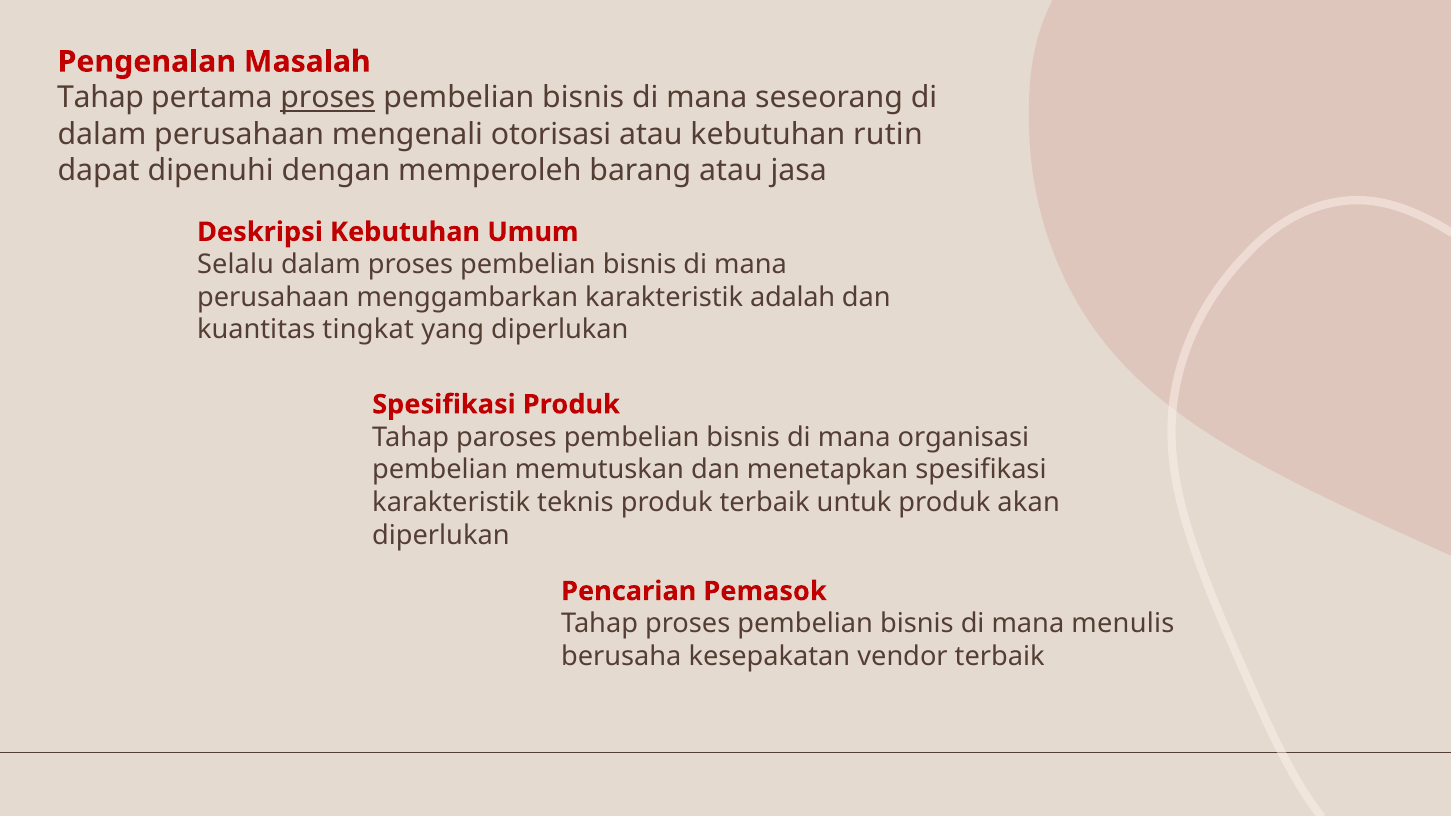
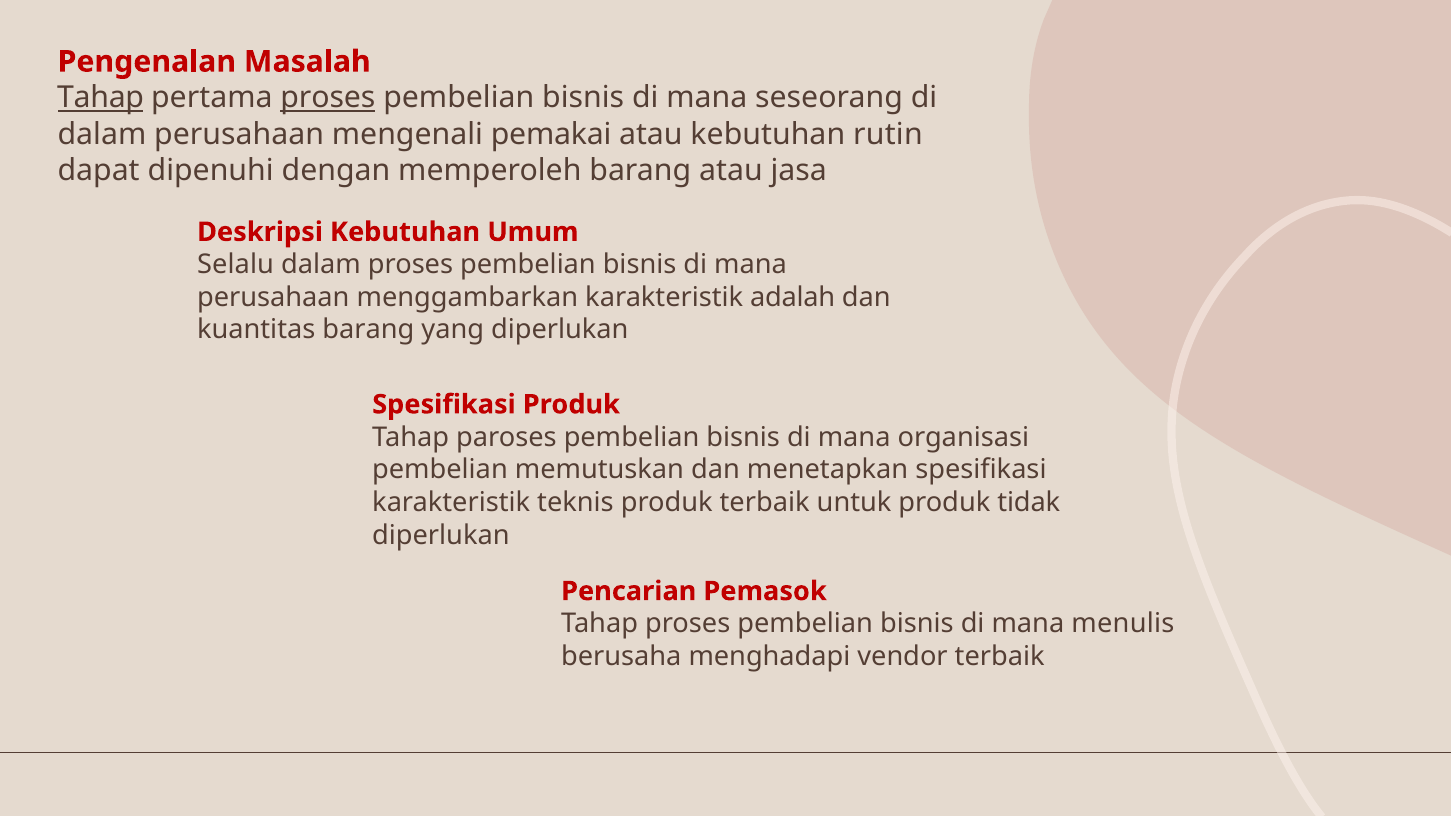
Tahap at (101, 98) underline: none -> present
otorisasi: otorisasi -> pemakai
kuantitas tingkat: tingkat -> barang
akan: akan -> tidak
kesepakatan: kesepakatan -> menghadapi
